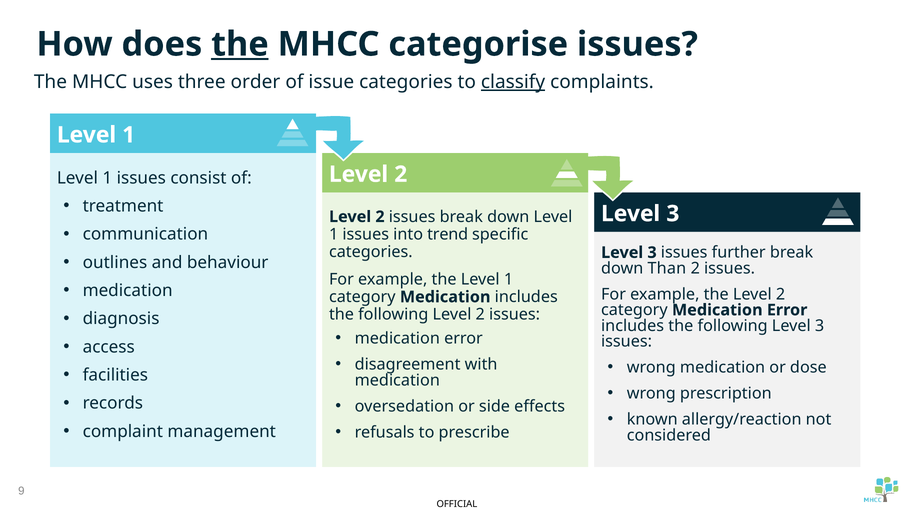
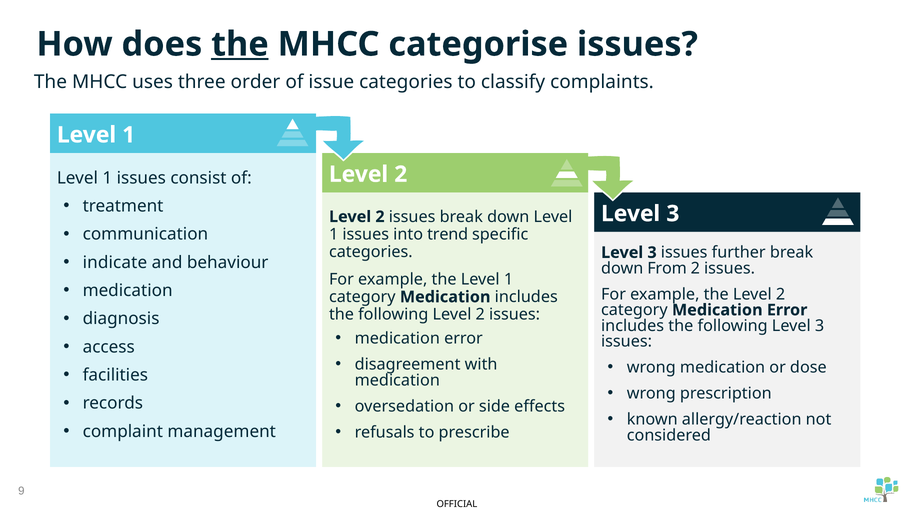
classify underline: present -> none
outlines: outlines -> indicate
Than: Than -> From
